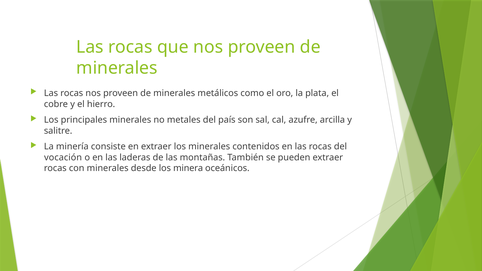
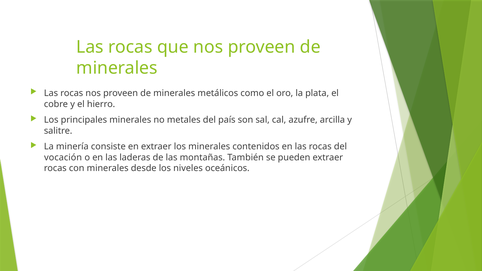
minera: minera -> niveles
